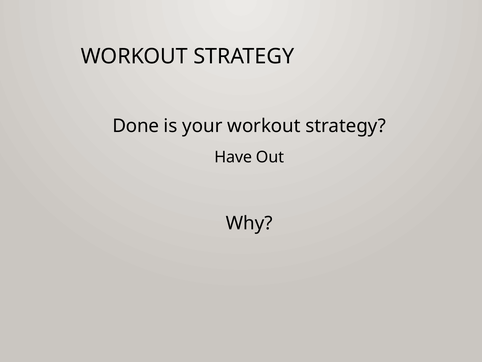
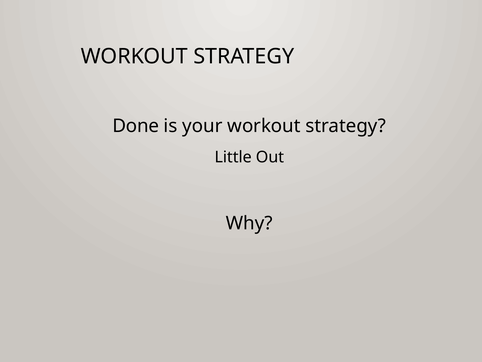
Have: Have -> Little
